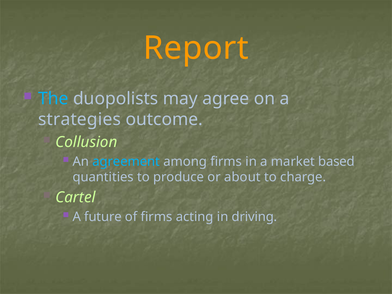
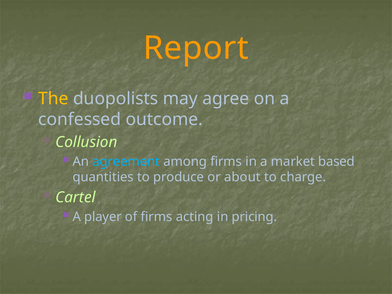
The colour: light blue -> yellow
strategies: strategies -> confessed
future: future -> player
driving: driving -> pricing
